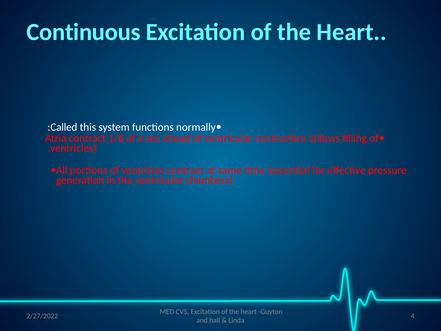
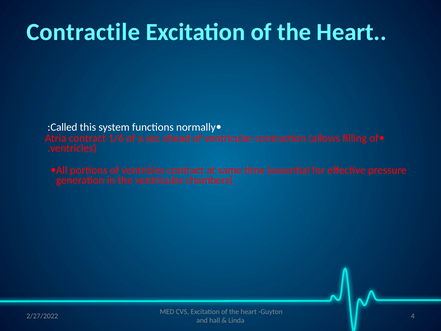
Continuous: Continuous -> Contractile
